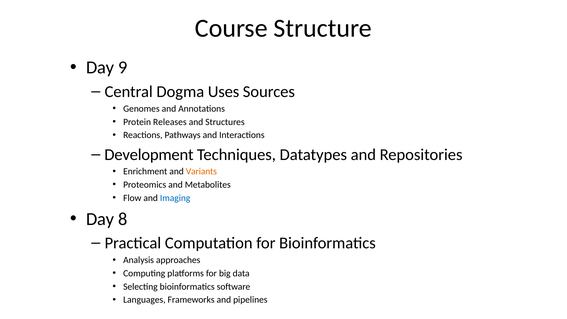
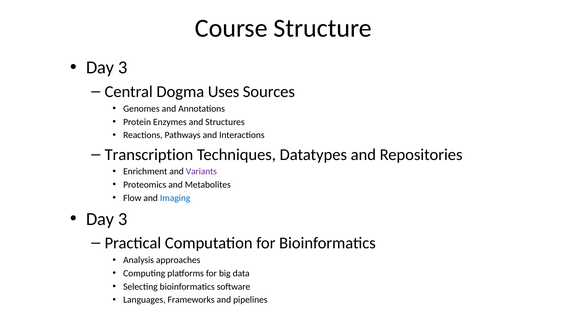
9 at (123, 68): 9 -> 3
Releases: Releases -> Enzymes
Development: Development -> Transcription
Variants colour: orange -> purple
8 at (123, 219): 8 -> 3
